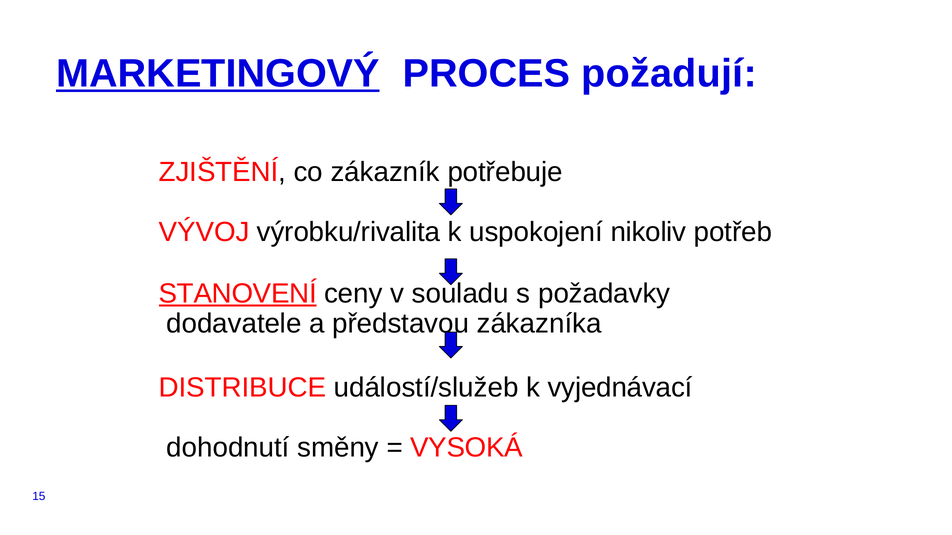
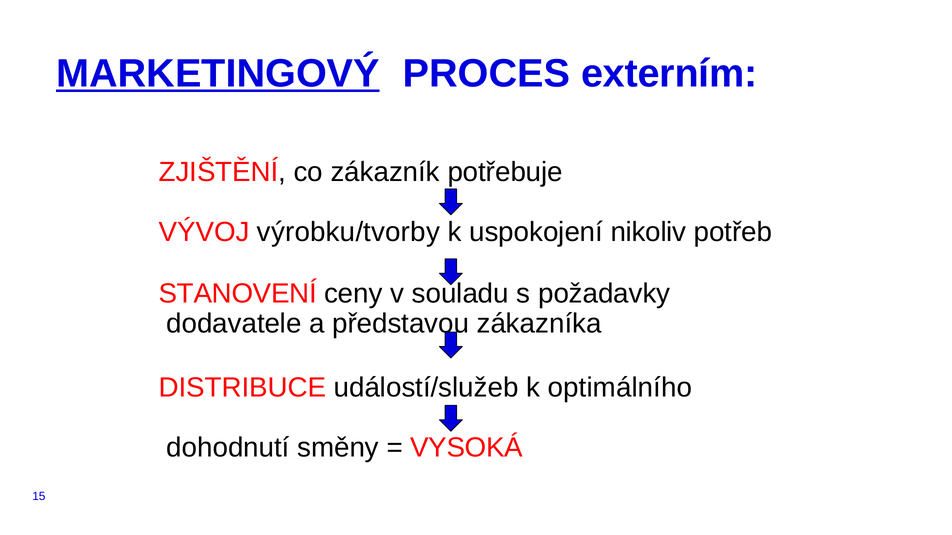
požadují: požadují -> externím
výrobku/rivalita: výrobku/rivalita -> výrobku/tvorby
STANOVENÍ underline: present -> none
vyjednávací: vyjednávací -> optimálního
